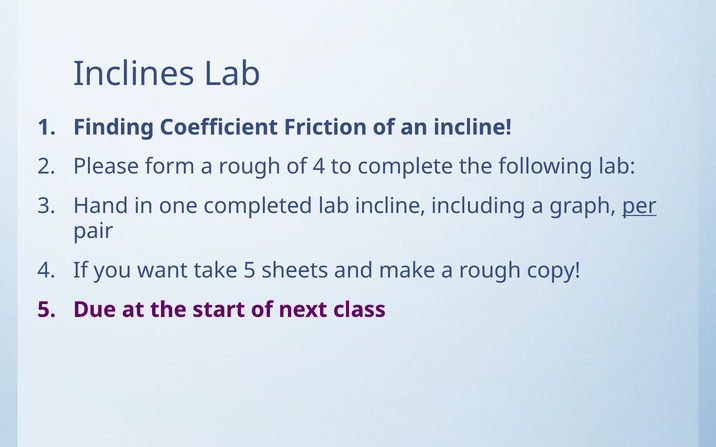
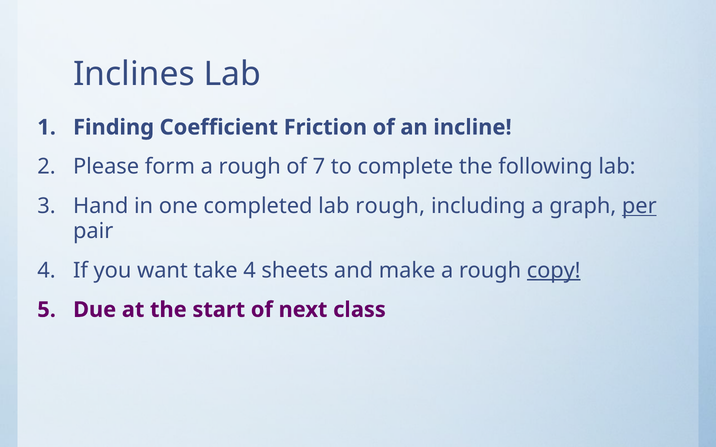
of 4: 4 -> 7
lab incline: incline -> rough
take 5: 5 -> 4
copy underline: none -> present
